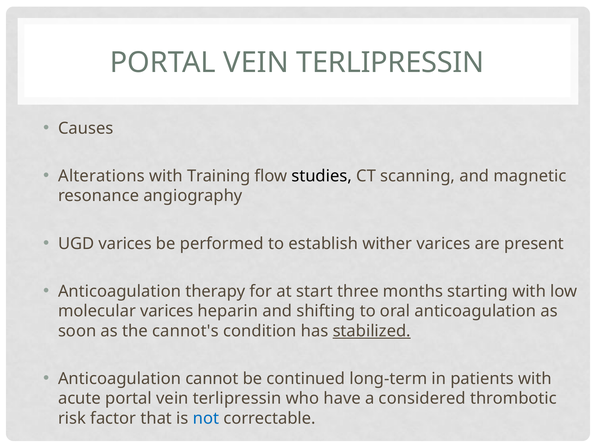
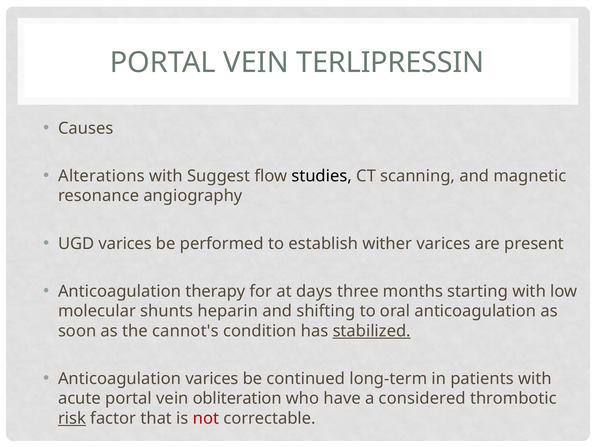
Training: Training -> Suggest
start: start -> days
molecular varices: varices -> shunts
Anticoagulation cannot: cannot -> varices
acute portal vein terlipressin: terlipressin -> obliteration
risk underline: none -> present
not colour: blue -> red
